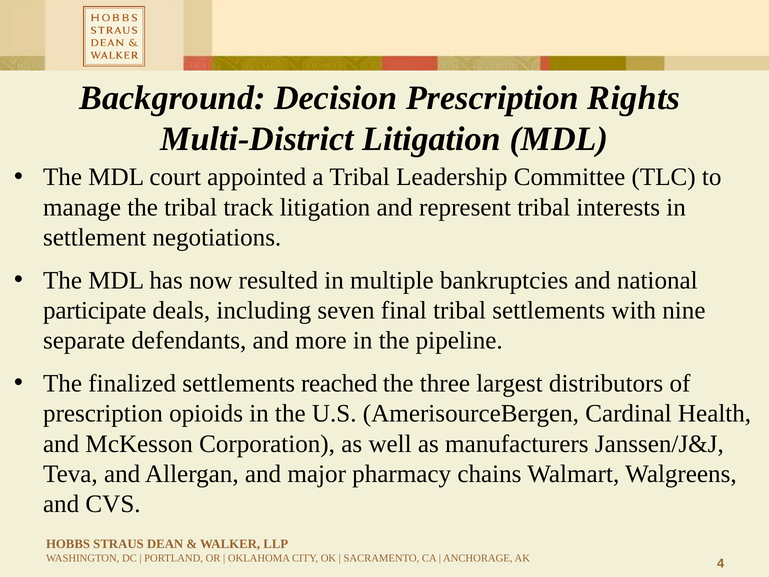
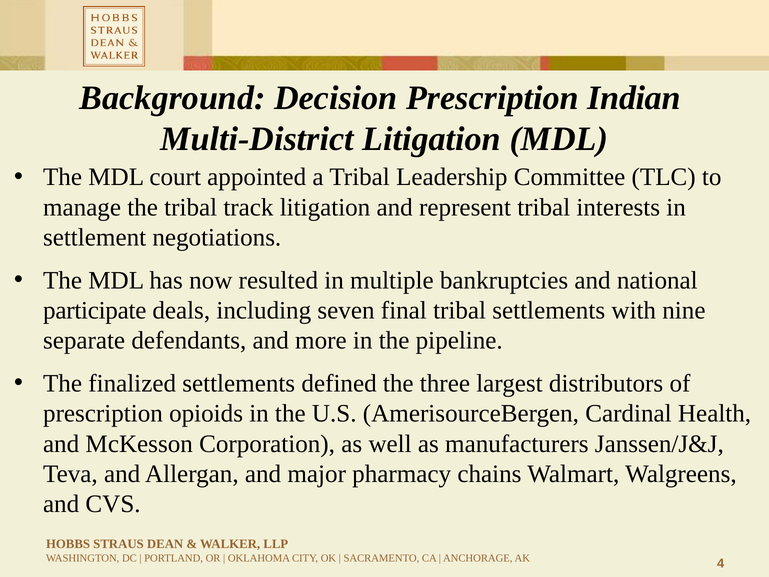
Rights: Rights -> Indian
reached: reached -> defined
